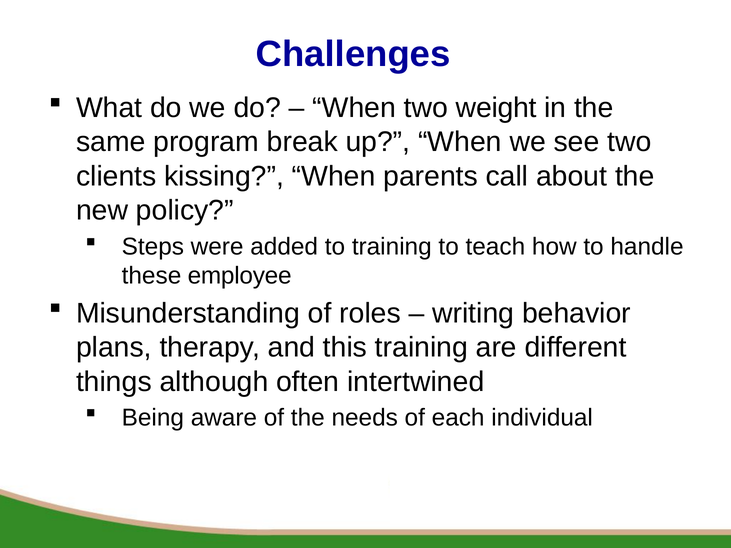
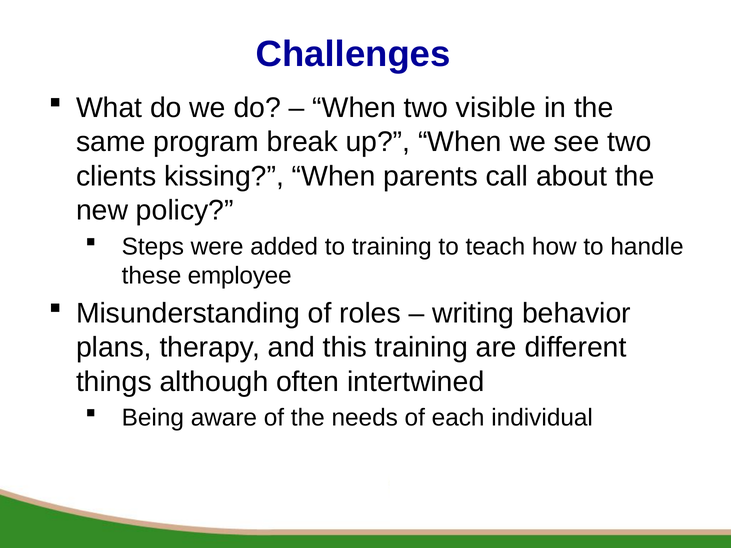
weight: weight -> visible
